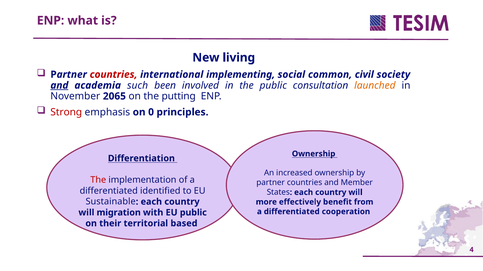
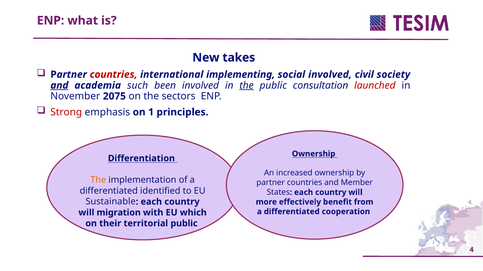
living: living -> takes
social common: common -> involved
the at (247, 86) underline: none -> present
launched colour: orange -> red
2065: 2065 -> 2075
putting: putting -> sectors
0: 0 -> 1
The at (98, 180) colour: red -> orange
EU public: public -> which
territorial based: based -> public
